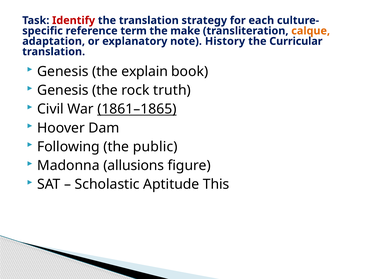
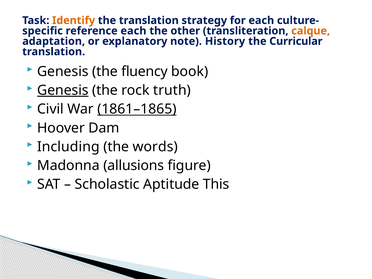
Identify colour: red -> orange
reference term: term -> each
make: make -> other
explain: explain -> fluency
Genesis at (63, 90) underline: none -> present
Following: Following -> Including
public: public -> words
